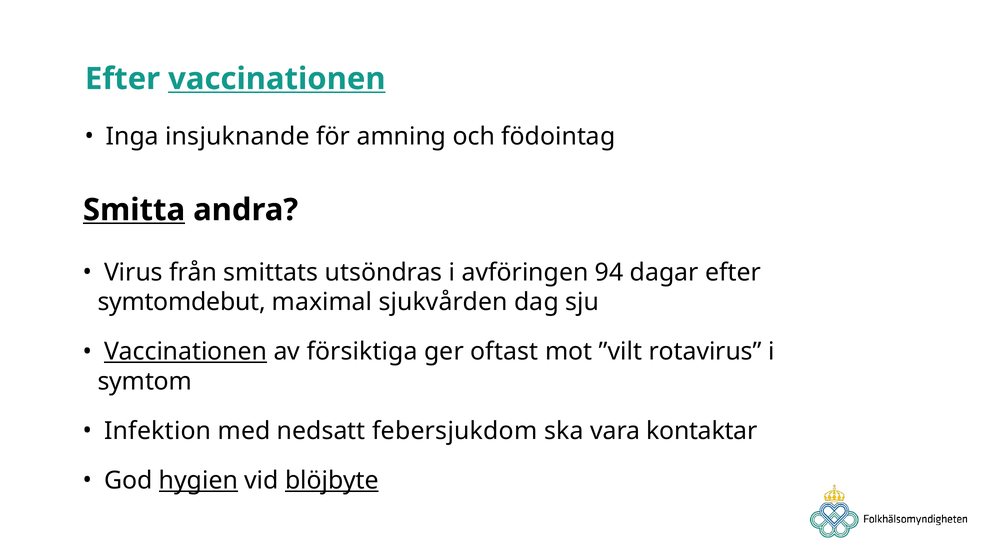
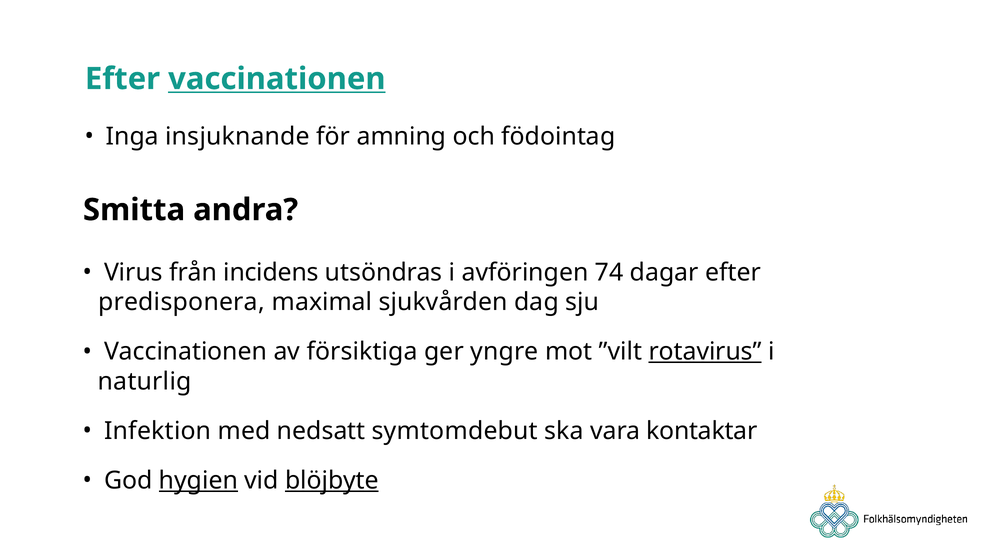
Smitta underline: present -> none
smittats: smittats -> incidens
94: 94 -> 74
symtomdebut: symtomdebut -> predisponera
Vaccinationen at (186, 352) underline: present -> none
oftast: oftast -> yngre
rotavirus underline: none -> present
symtom: symtom -> naturlig
febersjukdom: febersjukdom -> symtomdebut
